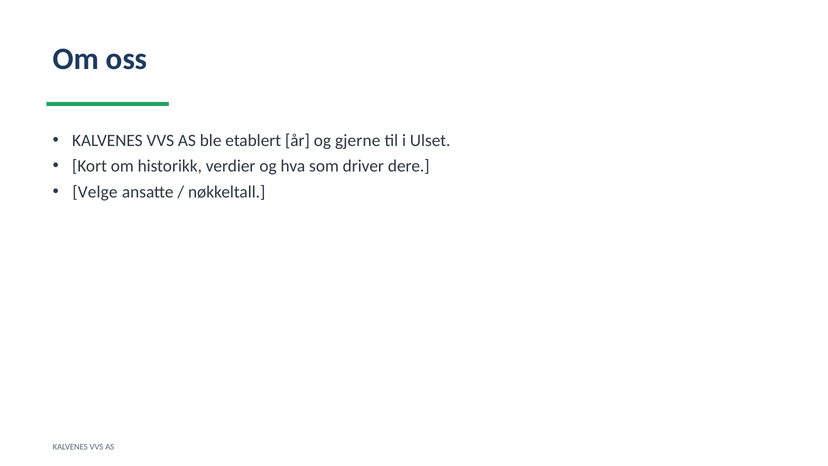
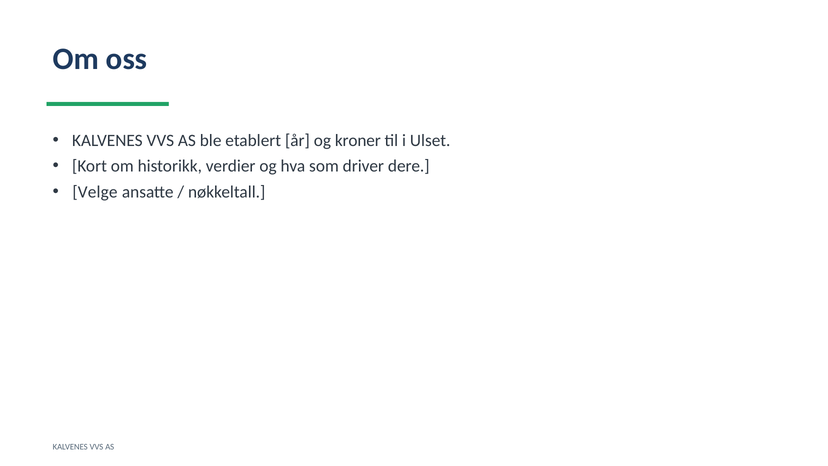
gjerne: gjerne -> kroner
